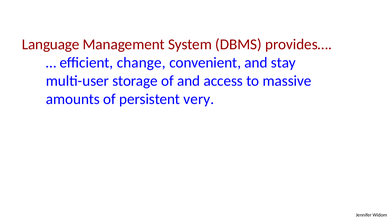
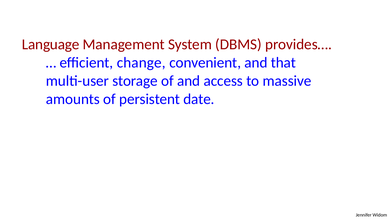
stay: stay -> that
very: very -> date
